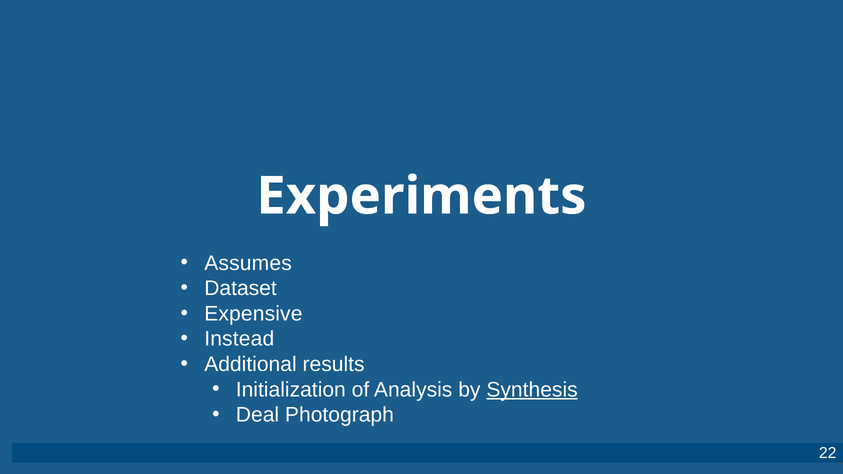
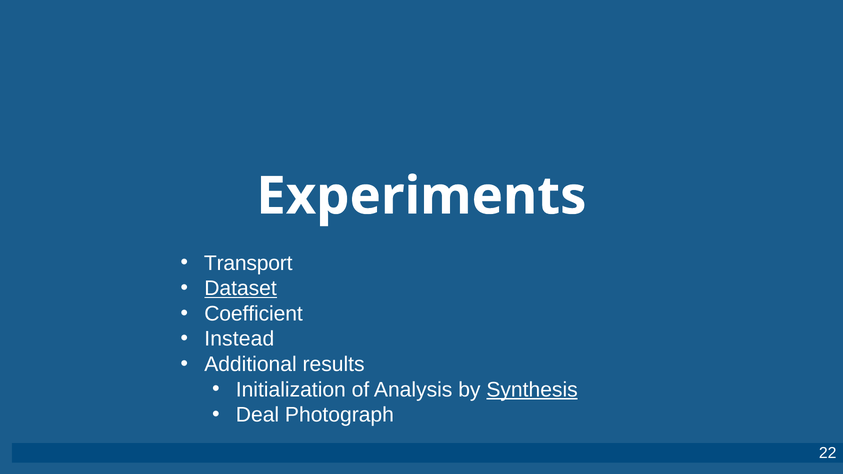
Assumes: Assumes -> Transport
Dataset underline: none -> present
Expensive: Expensive -> Coefficient
